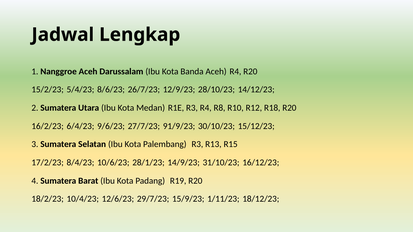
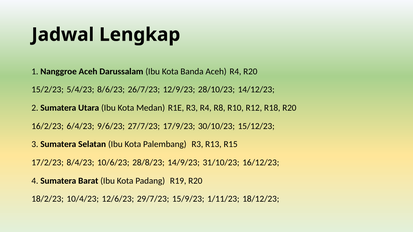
91/9/23: 91/9/23 -> 17/9/23
28/1/23: 28/1/23 -> 28/8/23
